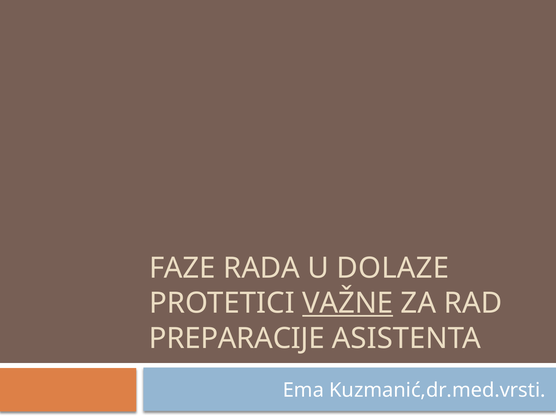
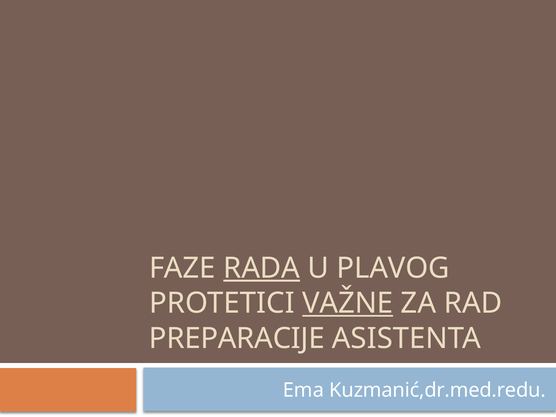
RADA underline: none -> present
DOLAZE: DOLAZE -> PLAVOG
Kuzmanić,dr.med.vrsti: Kuzmanić,dr.med.vrsti -> Kuzmanić,dr.med.redu
